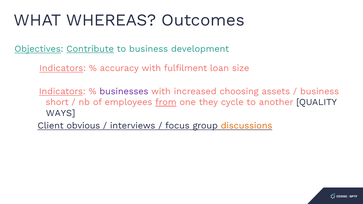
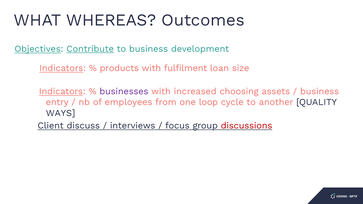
accuracy: accuracy -> products
short: short -> entry
from underline: present -> none
they: they -> loop
obvious: obvious -> discuss
discussions colour: orange -> red
